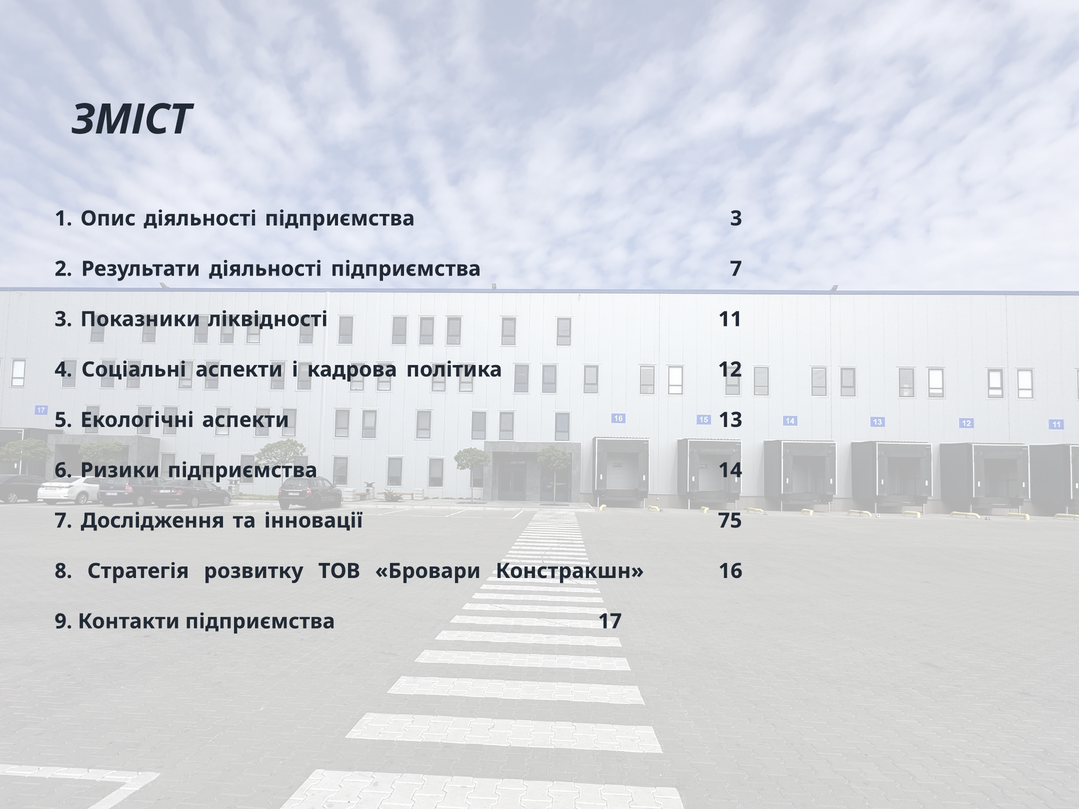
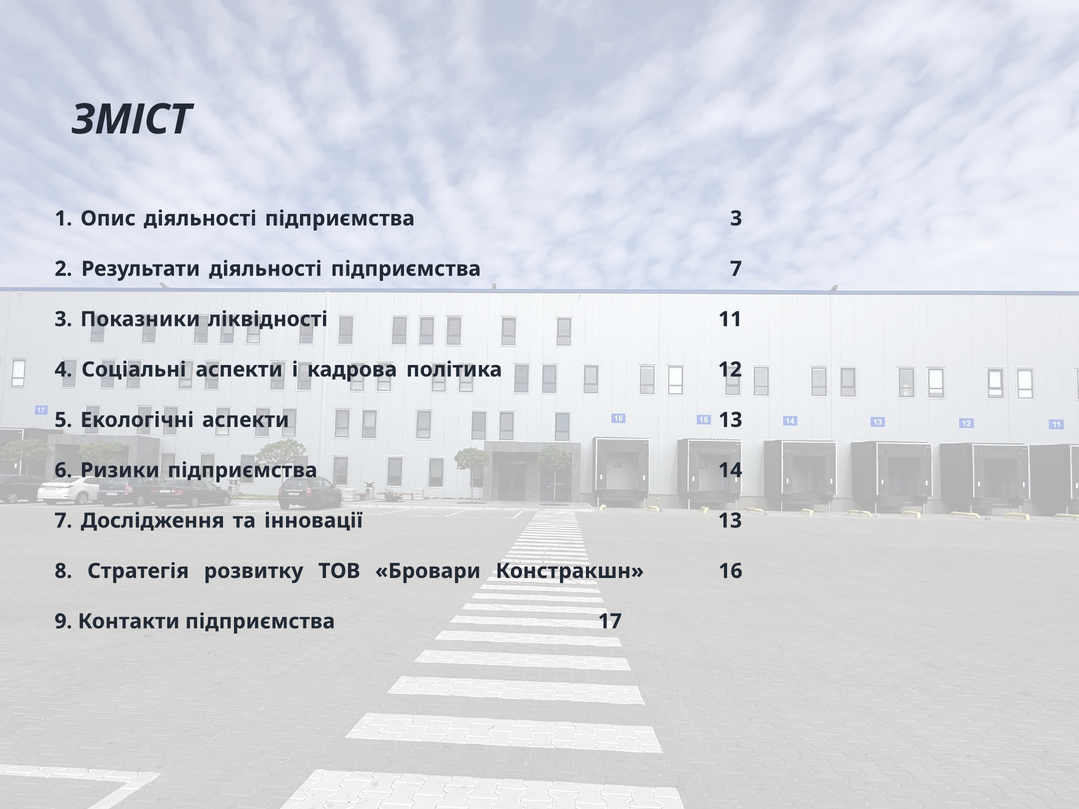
інновації 75: 75 -> 13
